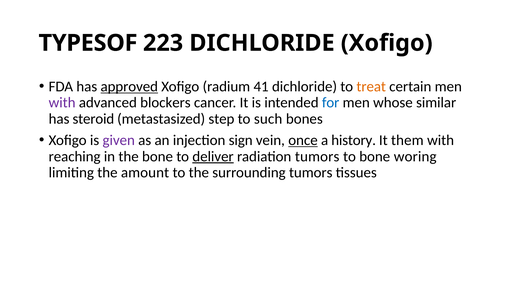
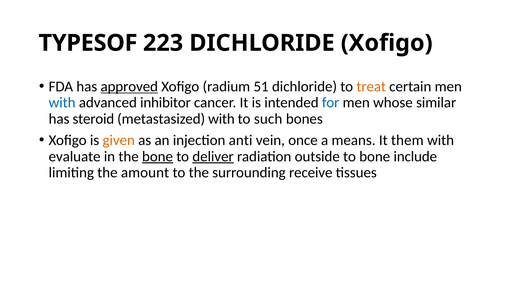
41: 41 -> 51
with at (62, 103) colour: purple -> blue
blockers: blockers -> inhibitor
metastasized step: step -> with
given colour: purple -> orange
sign: sign -> anti
once underline: present -> none
history: history -> means
reaching: reaching -> evaluate
bone at (157, 156) underline: none -> present
radiation tumors: tumors -> outside
woring: woring -> include
surrounding tumors: tumors -> receive
